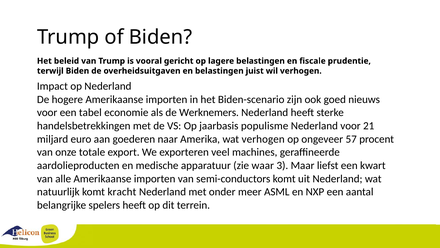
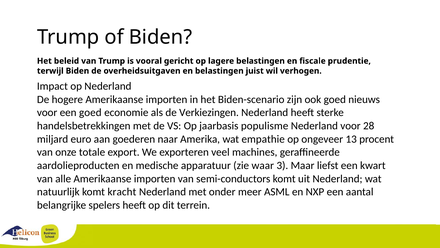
een tabel: tabel -> goed
Werknemers: Werknemers -> Verkiezingen
21: 21 -> 28
wat verhogen: verhogen -> empathie
57: 57 -> 13
